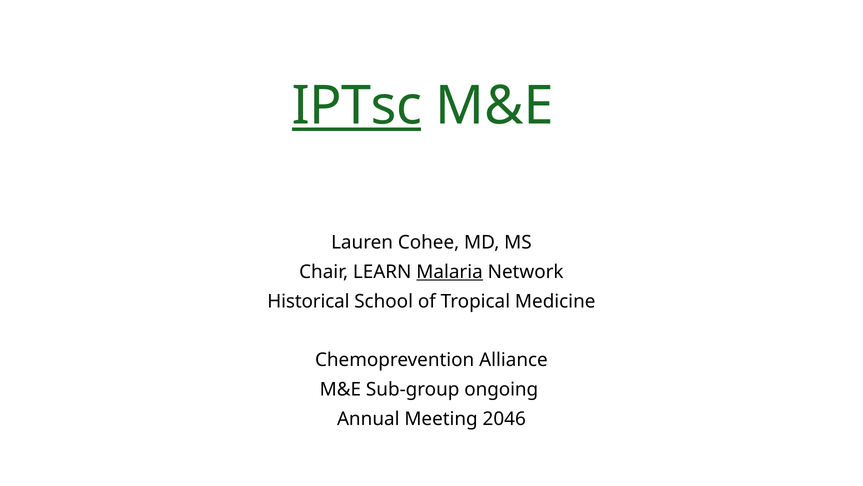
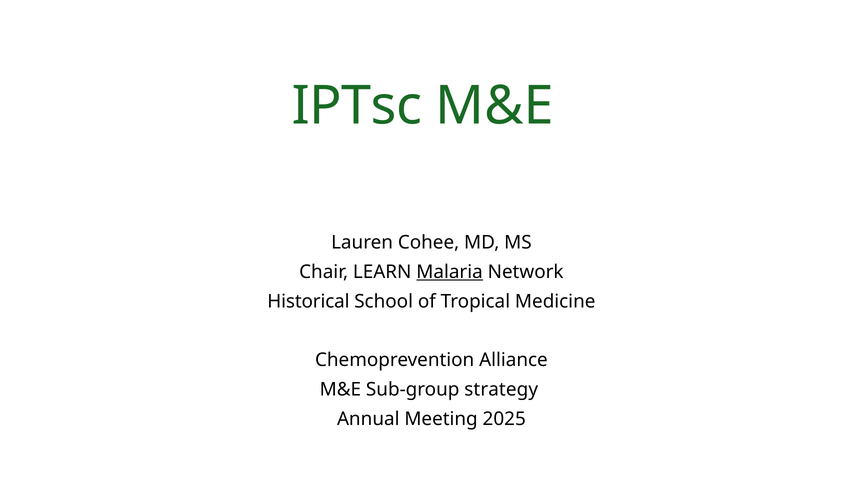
IPTsc underline: present -> none
ongoing: ongoing -> strategy
2046: 2046 -> 2025
